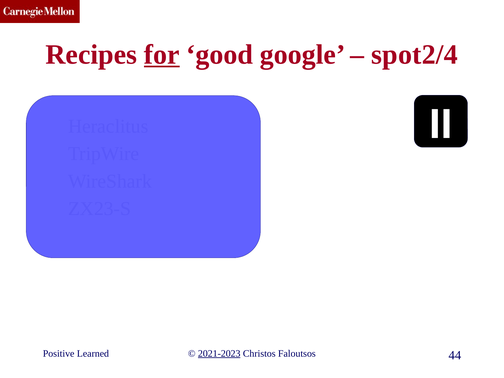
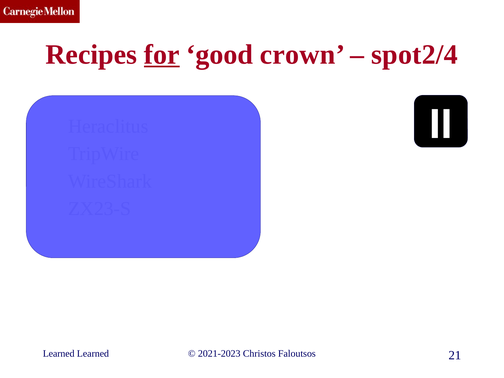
google: google -> crown
Positive at (59, 353): Positive -> Learned
2021-2023 underline: present -> none
44: 44 -> 21
